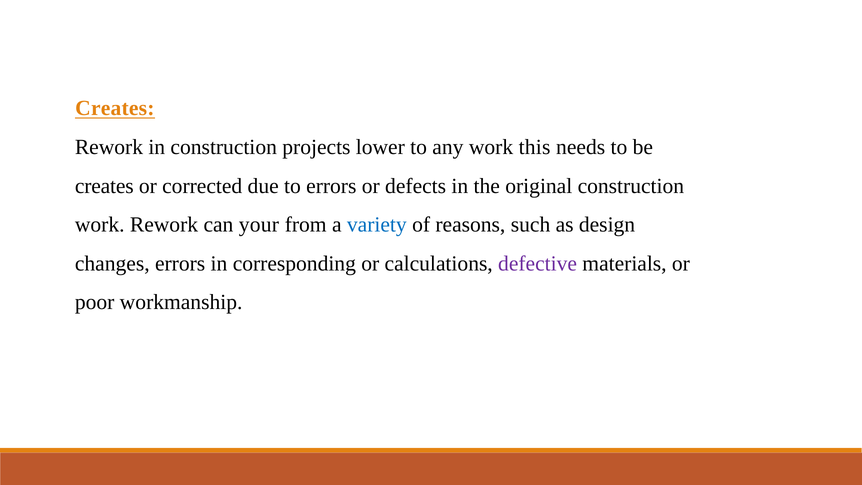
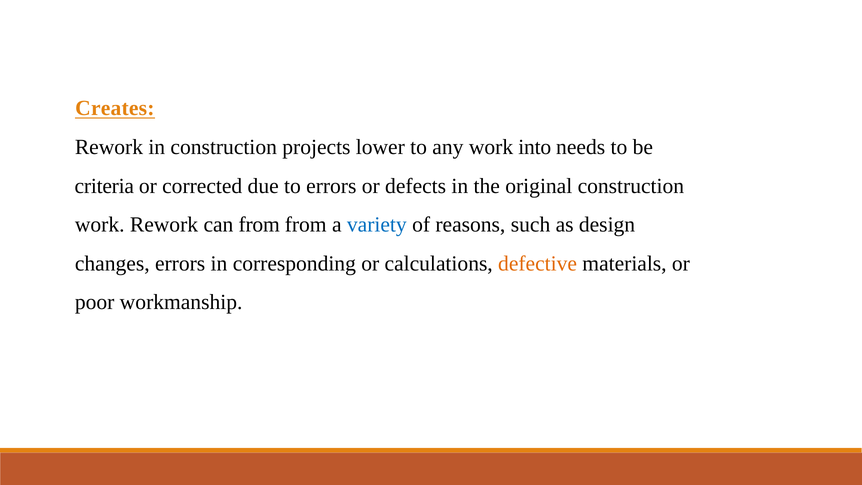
this: this -> into
creates at (104, 186): creates -> criteria
can your: your -> from
defective colour: purple -> orange
